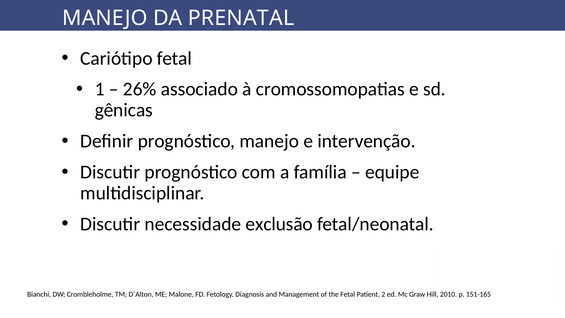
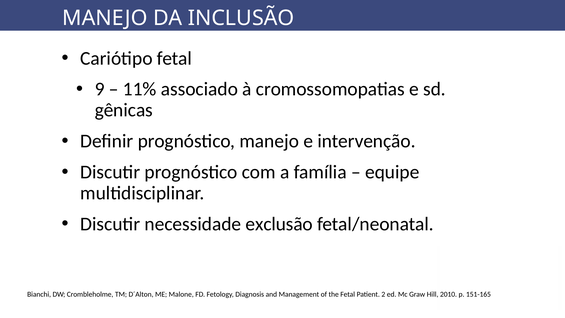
PRENATAL: PRENATAL -> INCLUSÃO
1: 1 -> 9
26%: 26% -> 11%
